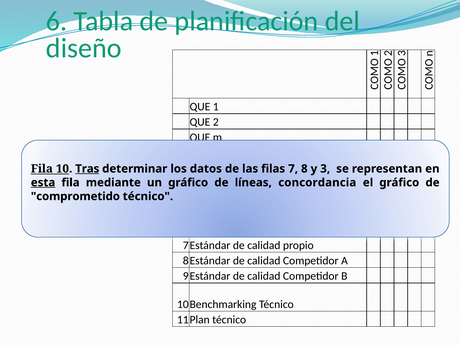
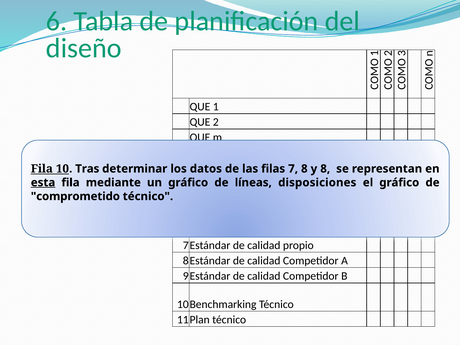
Tras underline: present -> none
y 3: 3 -> 8
concordancia: concordancia -> disposiciones
